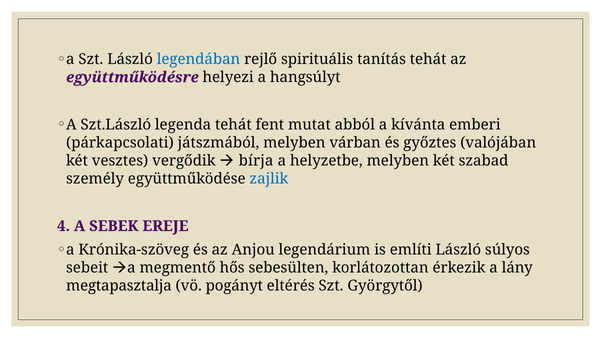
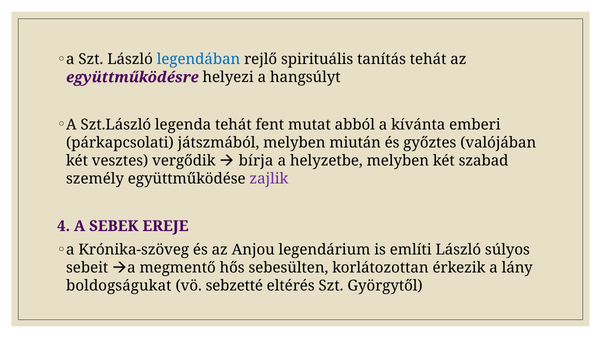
várban: várban -> miután
zajlik colour: blue -> purple
megtapasztalja: megtapasztalja -> boldogságukat
pogányt: pogányt -> sebzetté
